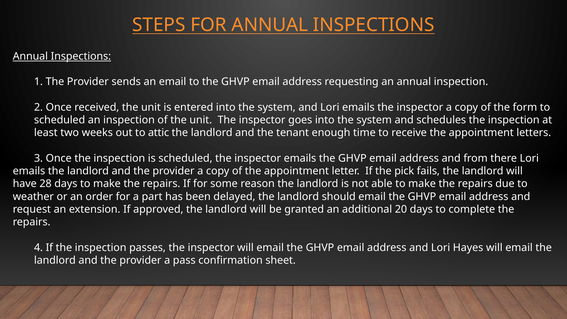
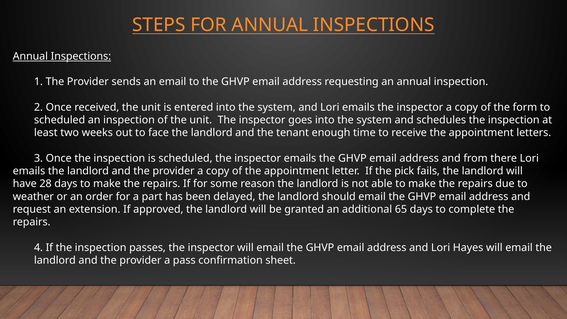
attic: attic -> face
20: 20 -> 65
